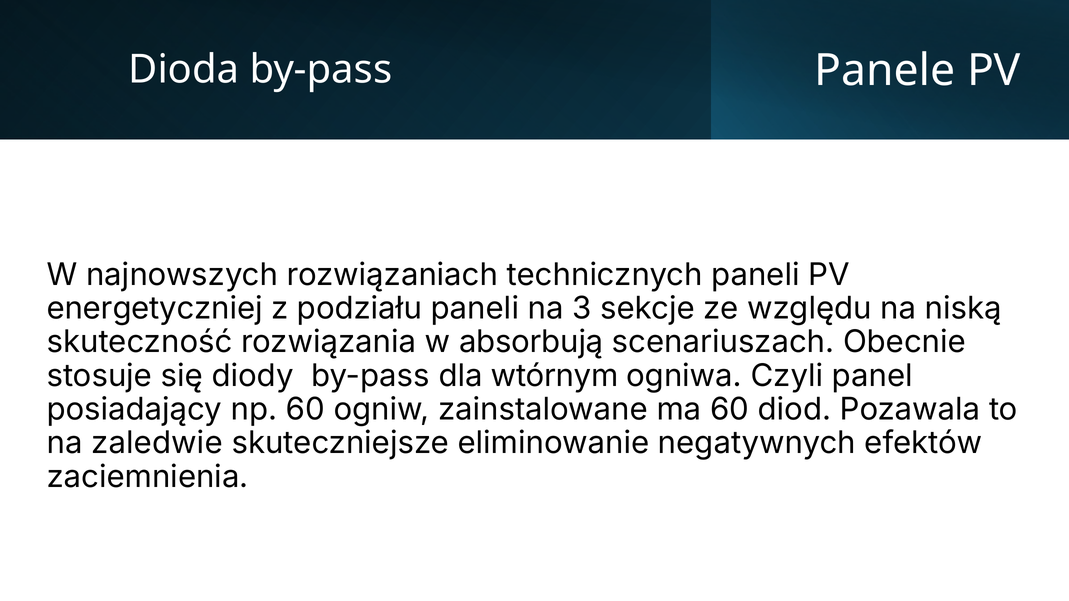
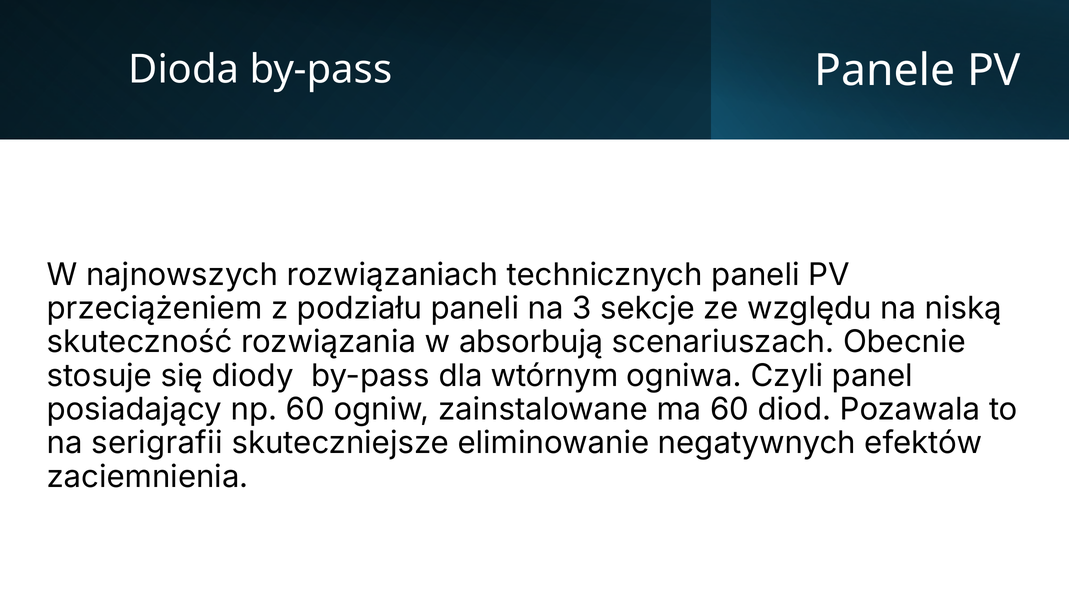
energetyczniej: energetyczniej -> przeciążeniem
zaledwie: zaledwie -> serigrafii
